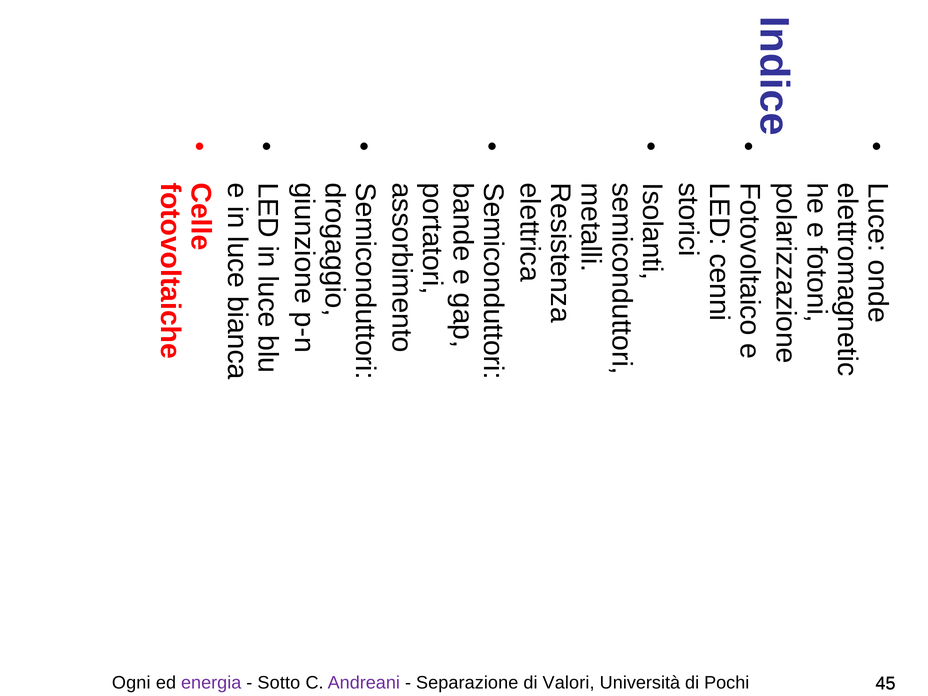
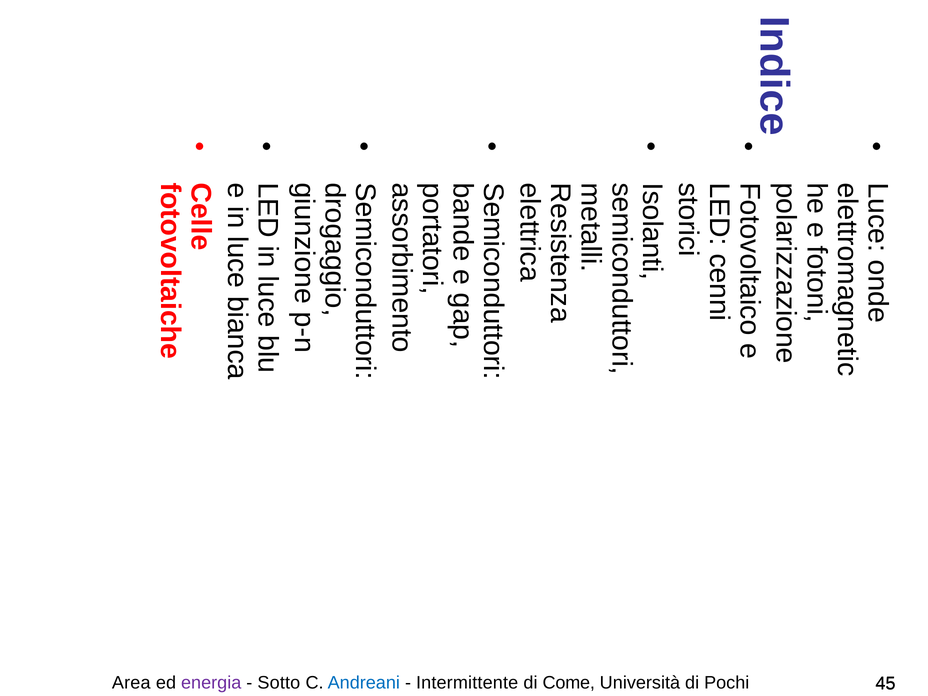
Ogni: Ogni -> Area
Andreani colour: purple -> blue
Separazione: Separazione -> Intermittente
Valori: Valori -> Come
